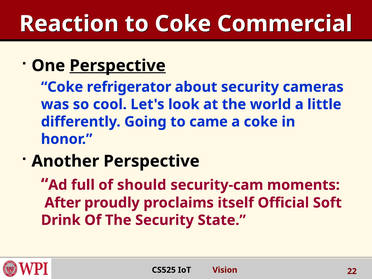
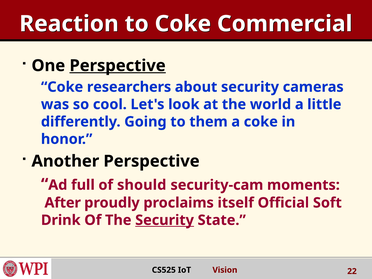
refrigerator: refrigerator -> researchers
came: came -> them
Security at (165, 220) underline: none -> present
